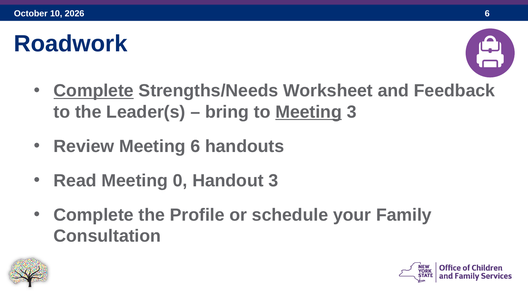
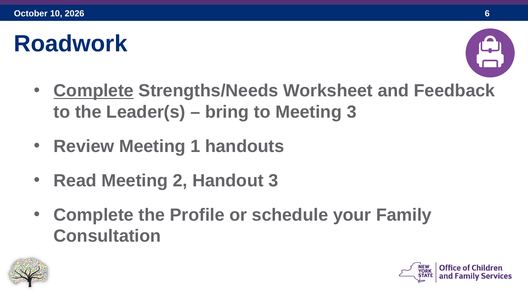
Meeting at (309, 112) underline: present -> none
Meeting 6: 6 -> 1
0: 0 -> 2
